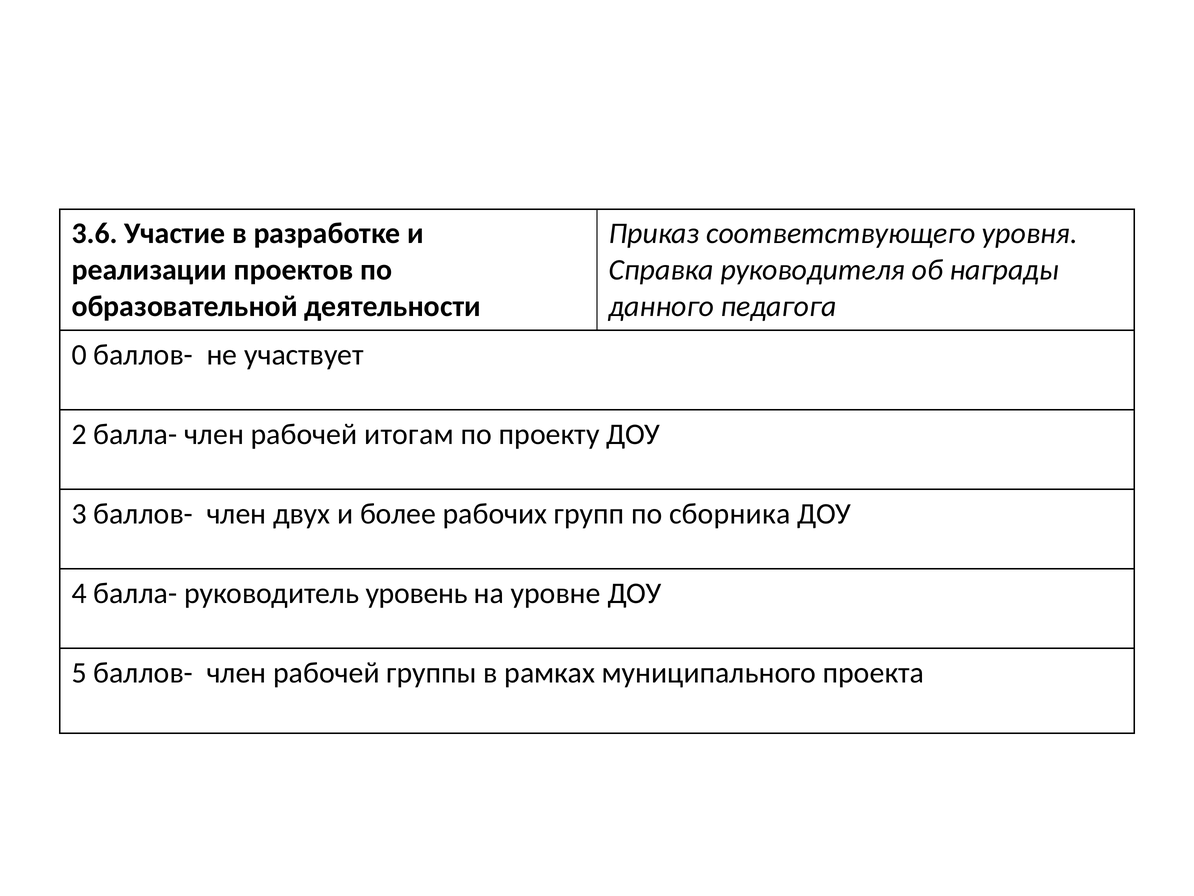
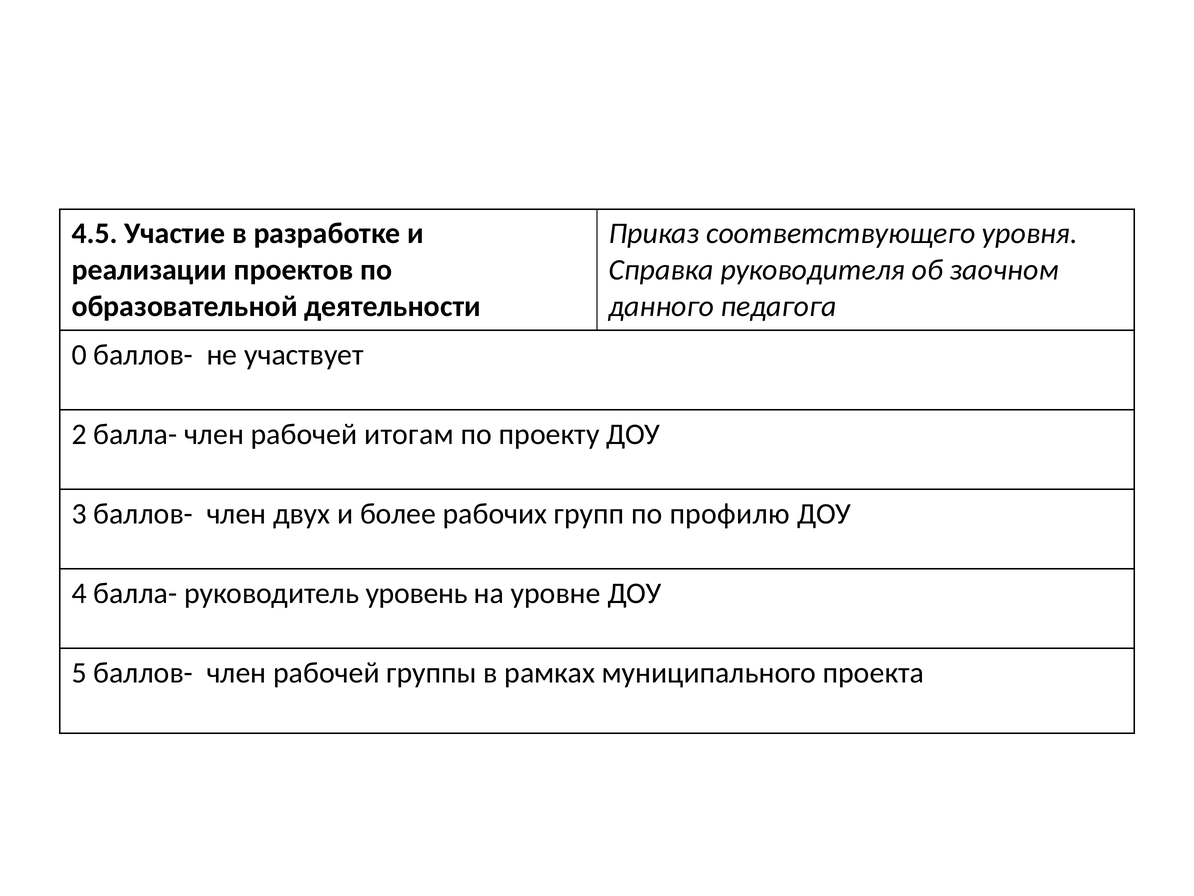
3.6: 3.6 -> 4.5
награды: награды -> заочном
сборника: сборника -> профилю
